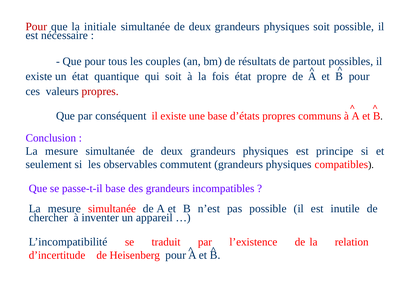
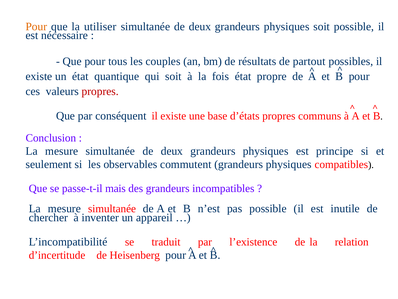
Pour at (36, 27) colour: red -> orange
initiale: initiale -> utiliser
passe-t-il base: base -> mais
